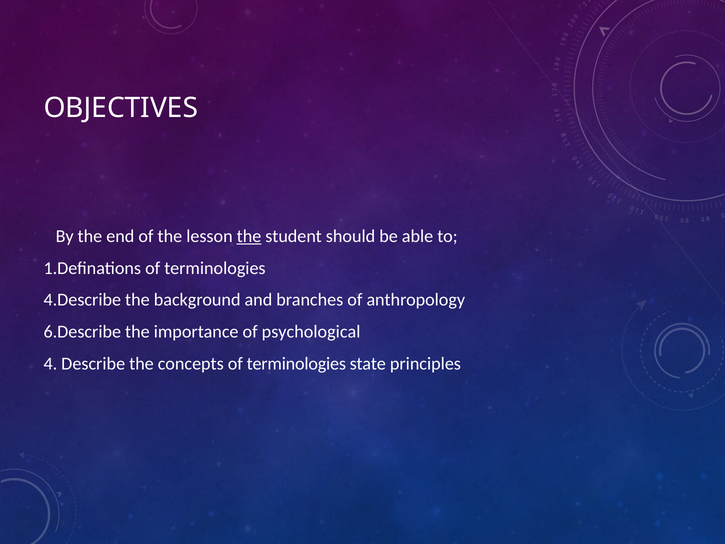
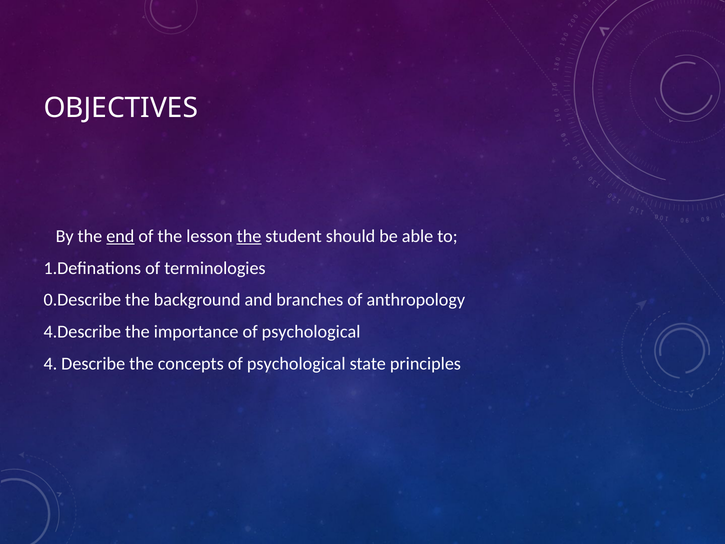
end underline: none -> present
4.Describe: 4.Describe -> 0.Describe
6.Describe: 6.Describe -> 4.Describe
concepts of terminologies: terminologies -> psychological
